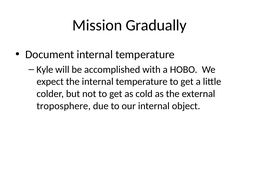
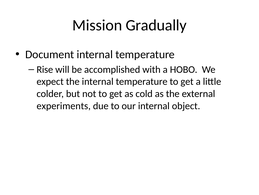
Kyle: Kyle -> Rise
troposphere: troposphere -> experiments
